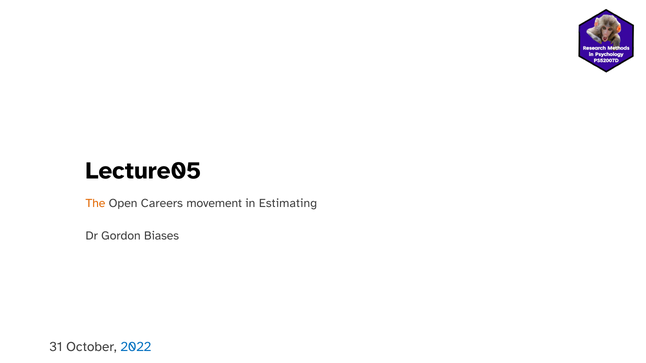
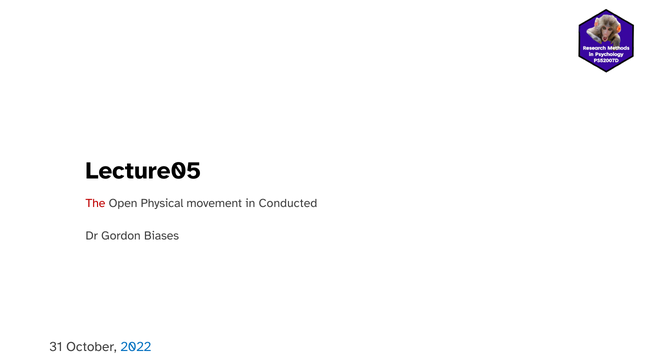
The colour: orange -> red
Careers: Careers -> Physical
Estimating: Estimating -> Conducted
